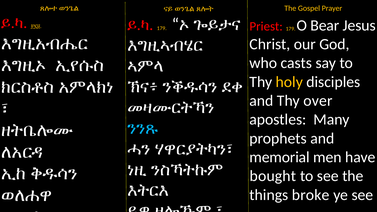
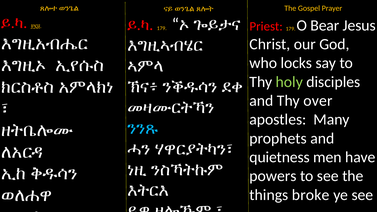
casts: casts -> locks
holy colour: yellow -> light green
memorial: memorial -> quietness
bought: bought -> powers
